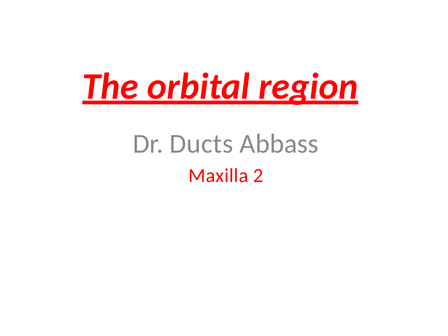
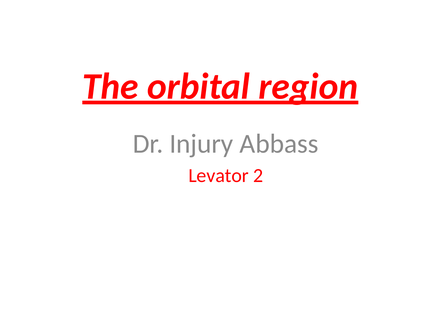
Ducts: Ducts -> Injury
Maxilla: Maxilla -> Levator
